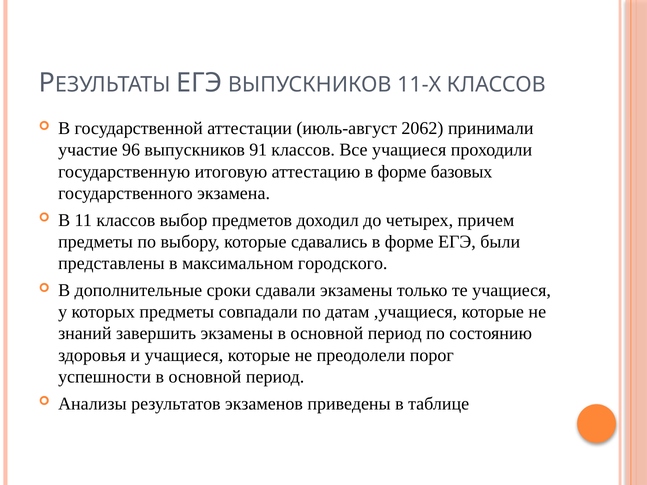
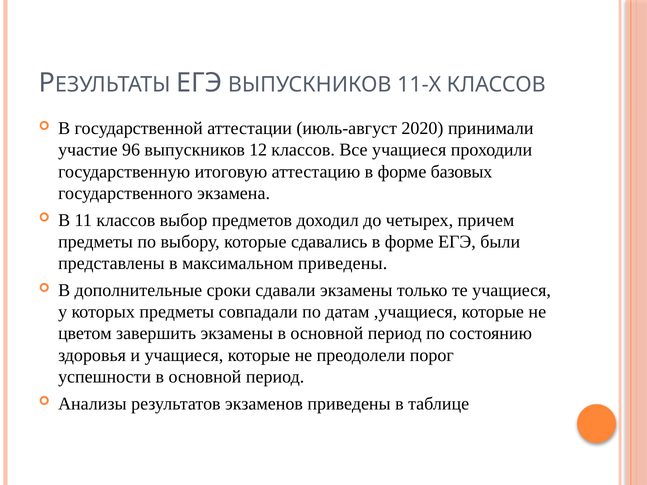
2062: 2062 -> 2020
91: 91 -> 12
максимальном городского: городского -> приведены
знаний: знаний -> цветом
